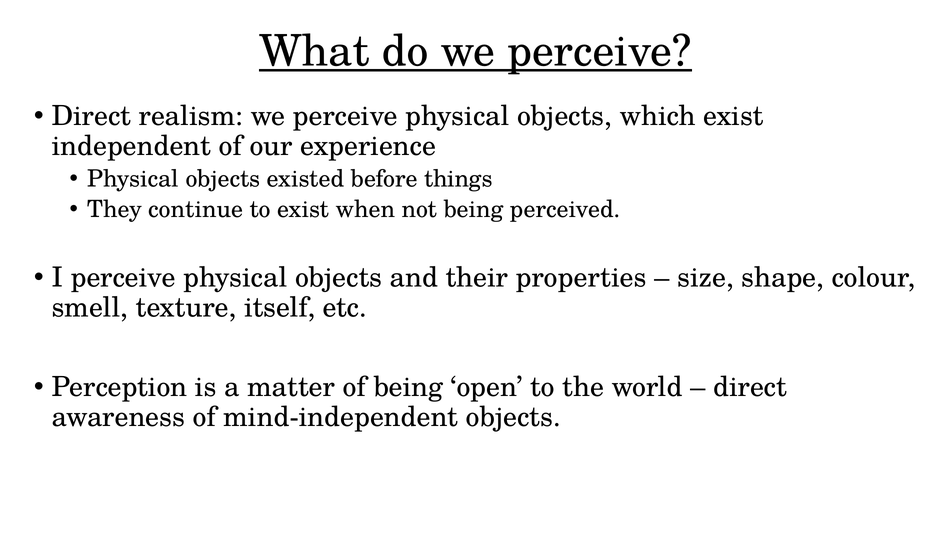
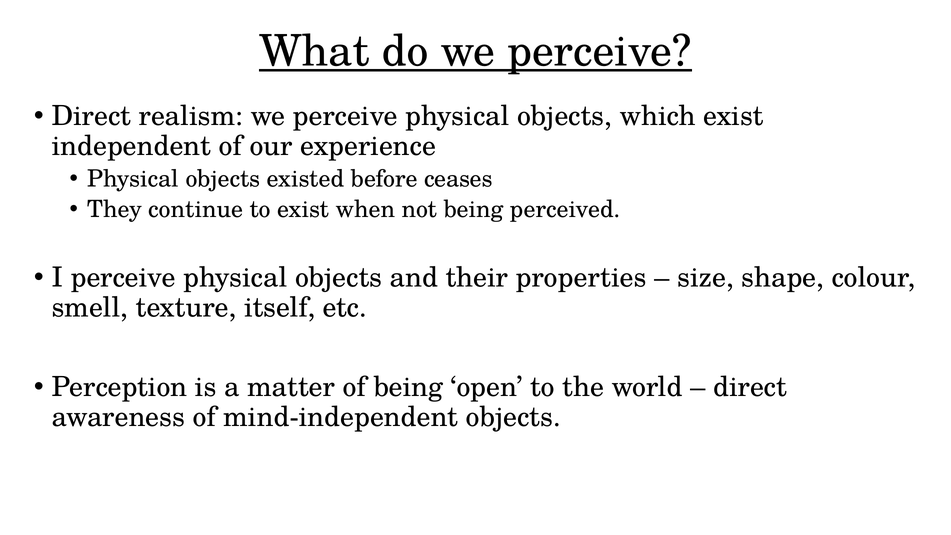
things: things -> ceases
